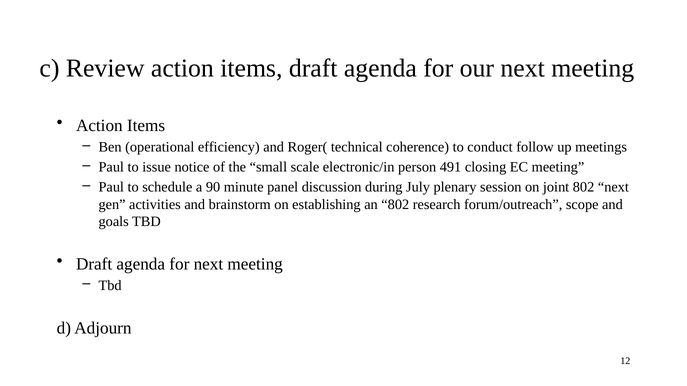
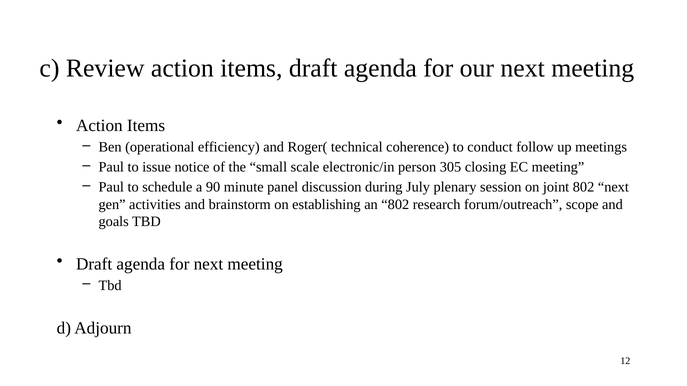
491: 491 -> 305
